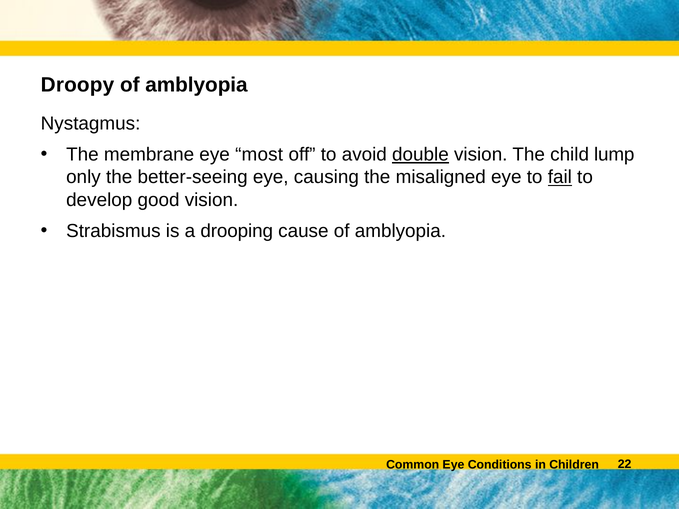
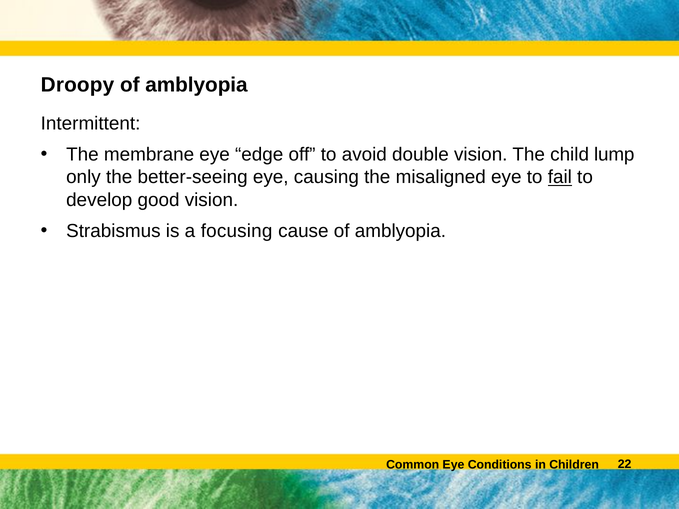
Nystagmus: Nystagmus -> Intermittent
most: most -> edge
double underline: present -> none
drooping: drooping -> focusing
